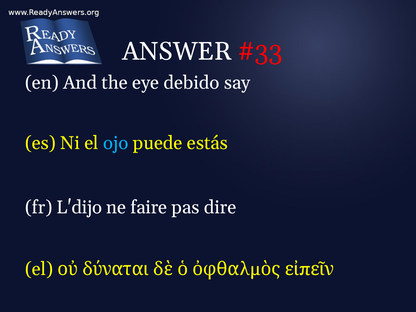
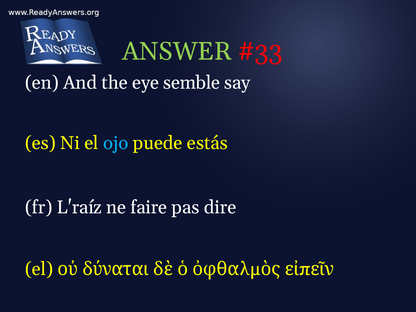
ANSWER colour: white -> light green
debido: debido -> semble
L'dijo: L'dijo -> L'raíz
